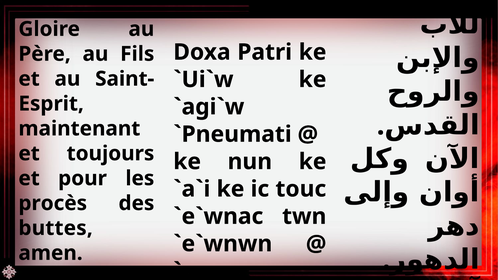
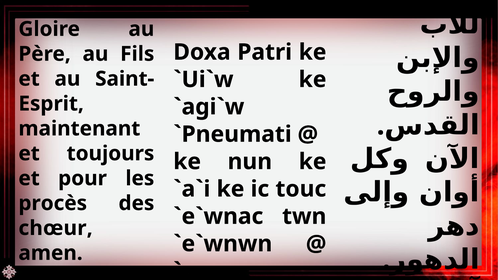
buttes: buttes -> chœur
